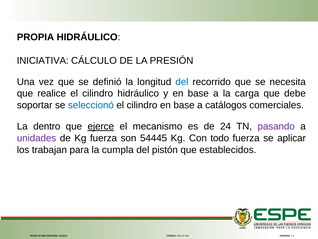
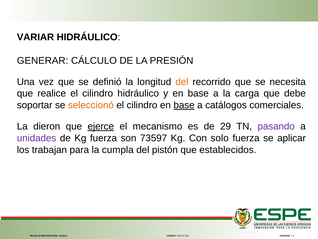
PROPIA: PROPIA -> VARIAR
INICIATIVA: INICIATIVA -> GENERAR
del at (182, 82) colour: blue -> orange
seleccionó colour: blue -> orange
base at (184, 105) underline: none -> present
dentro: dentro -> dieron
24: 24 -> 29
54445: 54445 -> 73597
todo: todo -> solo
